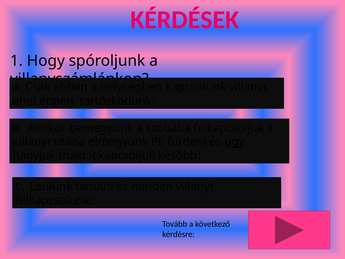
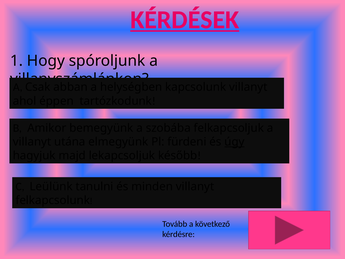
KÉRDÉSEK underline: none -> present
